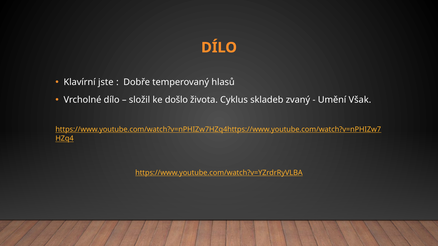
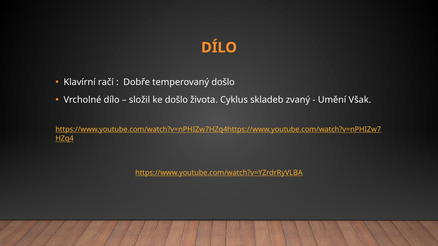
jste: jste -> račí
temperovaný hlasů: hlasů -> došlo
